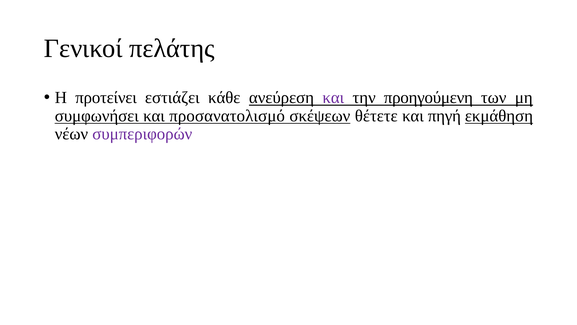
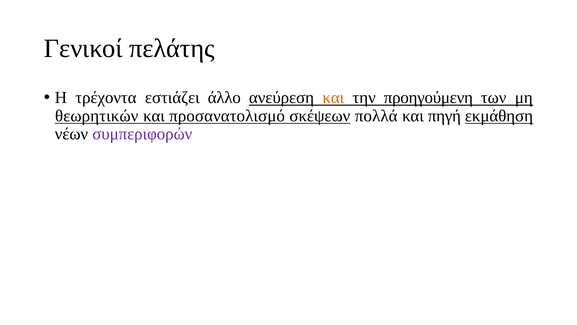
προτείνει: προτείνει -> τρέχοντα
κάθε: κάθε -> άλλο
και at (333, 98) colour: purple -> orange
συμφωνήσει: συμφωνήσει -> θεωρητικών
θέτετε: θέτετε -> πολλά
